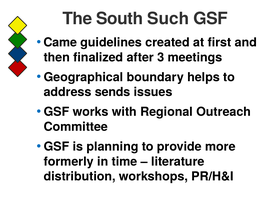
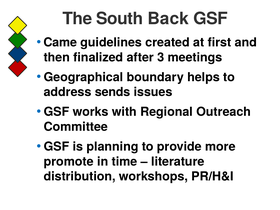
Such: Such -> Back
formerly: formerly -> promote
